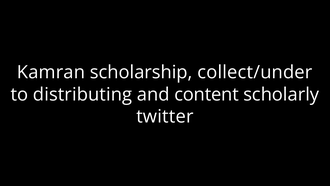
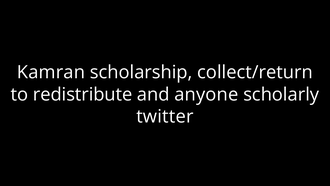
collect/under: collect/under -> collect/return
distributing: distributing -> redistribute
content: content -> anyone
